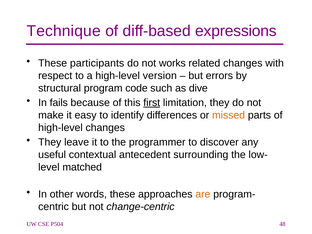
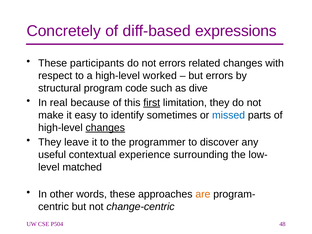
Technique: Technique -> Concretely
not works: works -> errors
version: version -> worked
fails: fails -> real
differences: differences -> sometimes
missed colour: orange -> blue
changes at (105, 128) underline: none -> present
antecedent: antecedent -> experience
